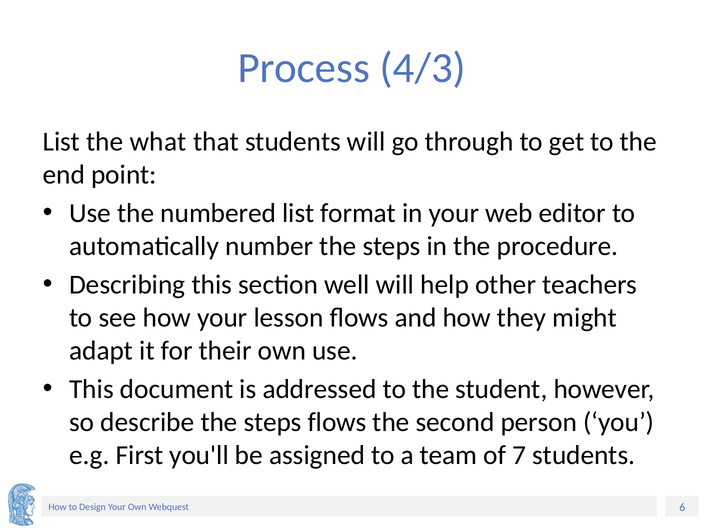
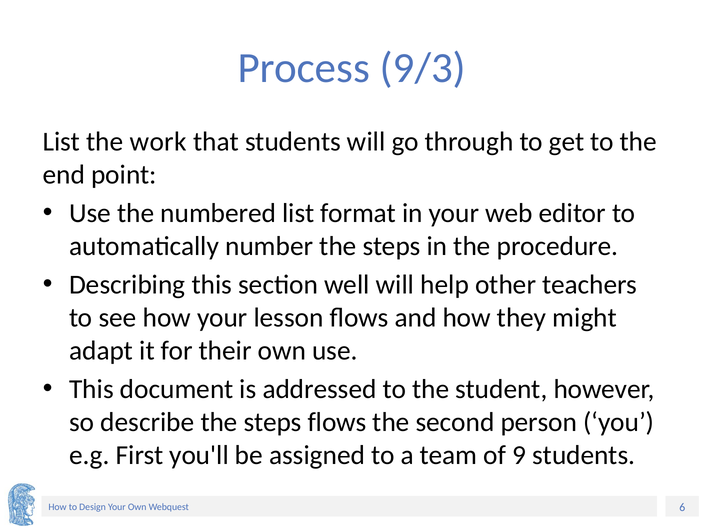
4/3: 4/3 -> 9/3
what: what -> work
7: 7 -> 9
